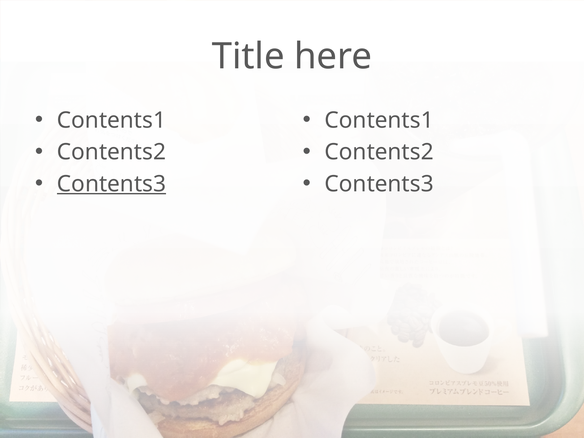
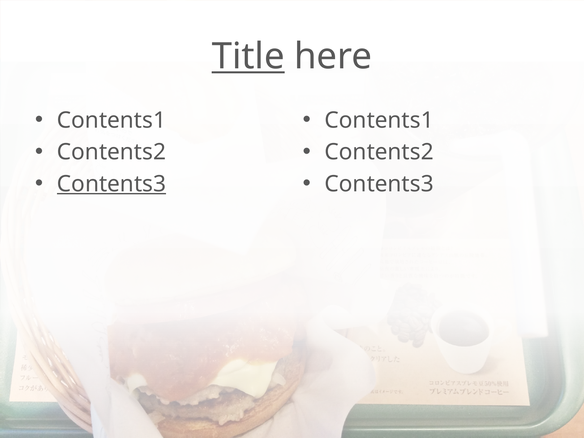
Title underline: none -> present
